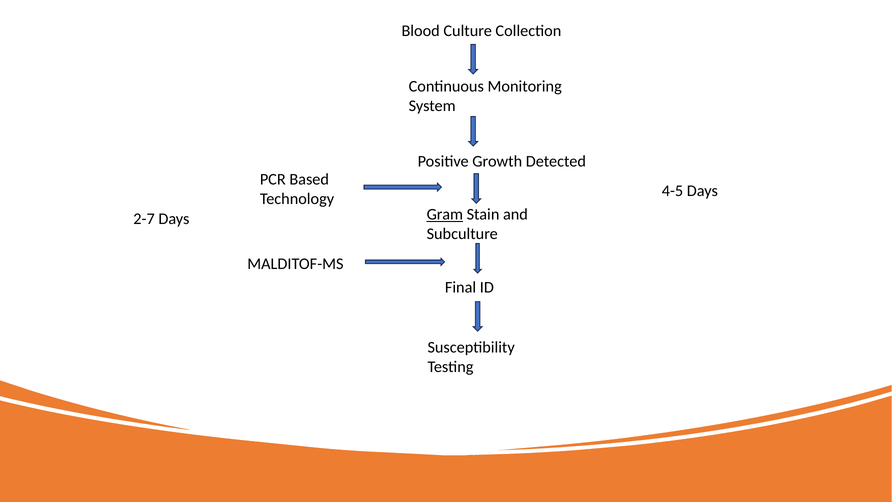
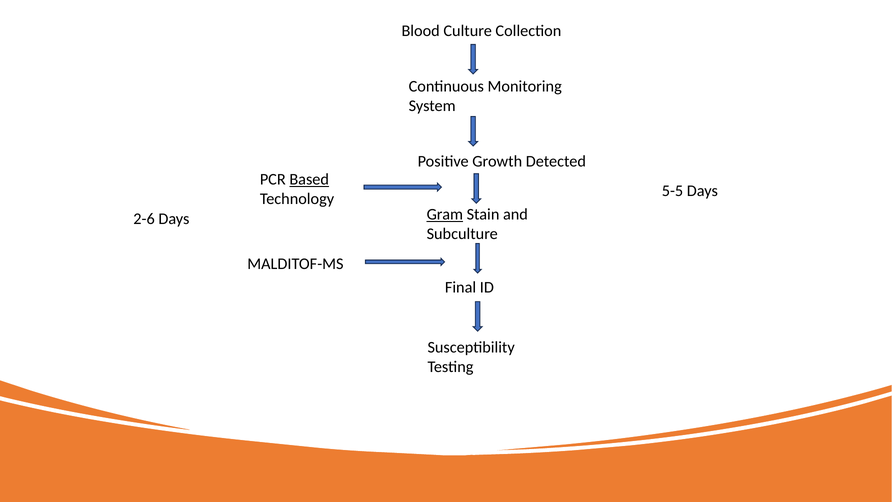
Based underline: none -> present
4-5: 4-5 -> 5-5
2-7: 2-7 -> 2-6
